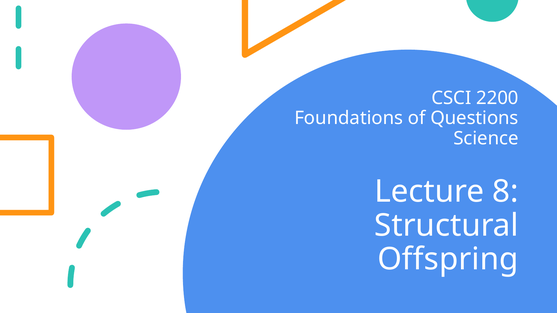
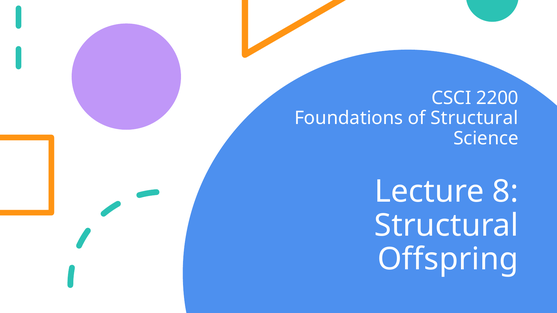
of Questions: Questions -> Structural
